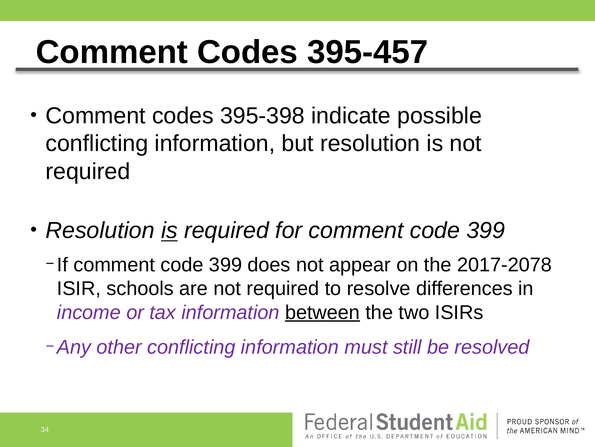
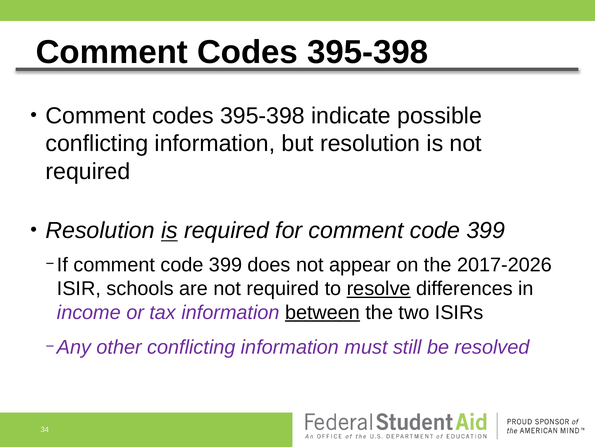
395-457 at (368, 52): 395-457 -> 395-398
2017-2078: 2017-2078 -> 2017-2026
resolve underline: none -> present
